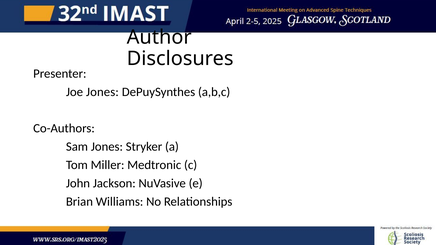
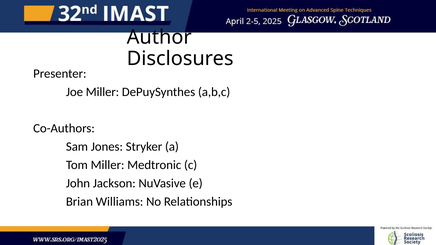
Joe Jones: Jones -> Miller
